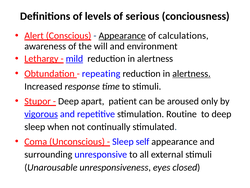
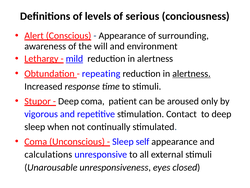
Appearance at (122, 36) underline: present -> none
calculations: calculations -> surrounding
Deep apart: apart -> coma
vigorous underline: present -> none
Routine: Routine -> Contact
surrounding: surrounding -> calculations
